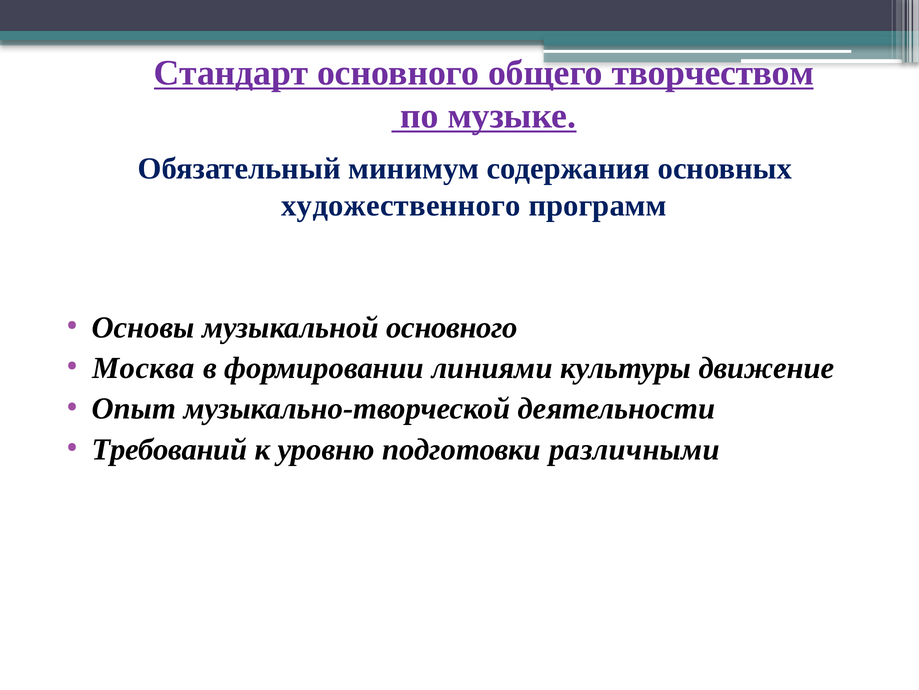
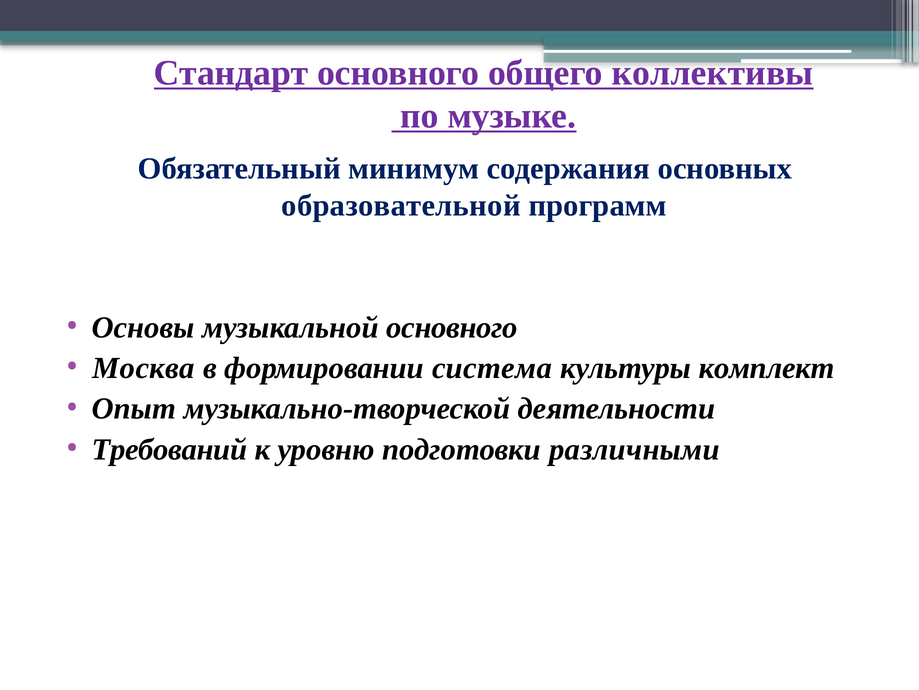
творчеством: творчеством -> коллективы
художественного: художественного -> образовательной
линиями: линиями -> система
движение: движение -> комплект
